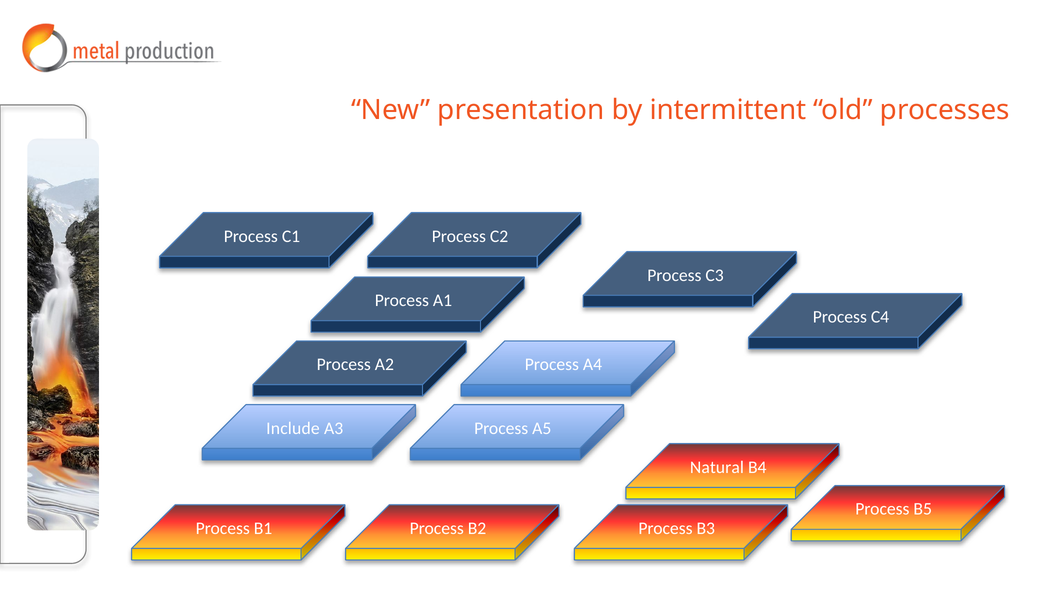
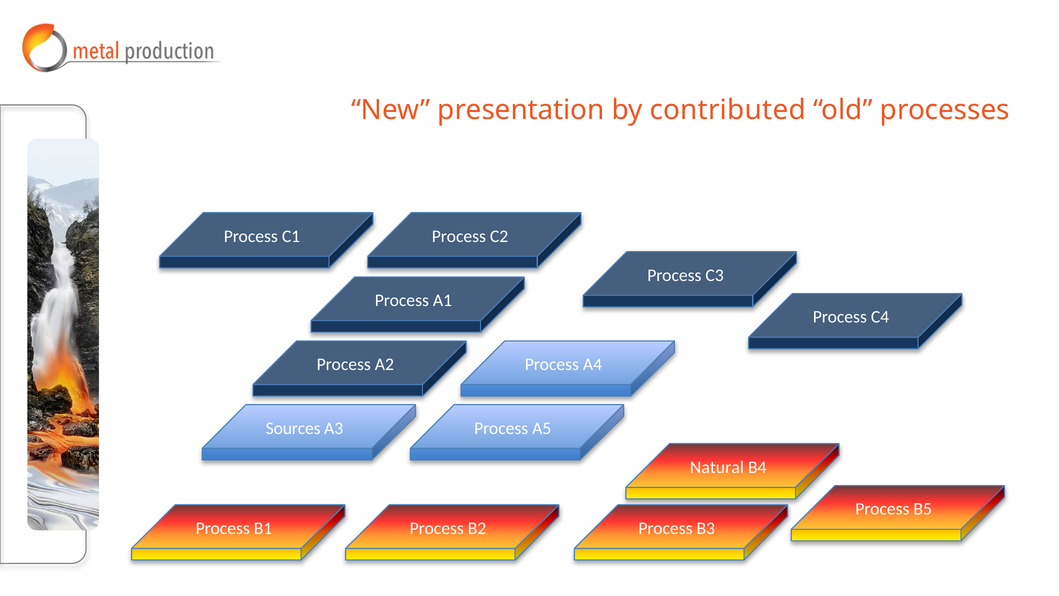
intermittent: intermittent -> contributed
Include: Include -> Sources
